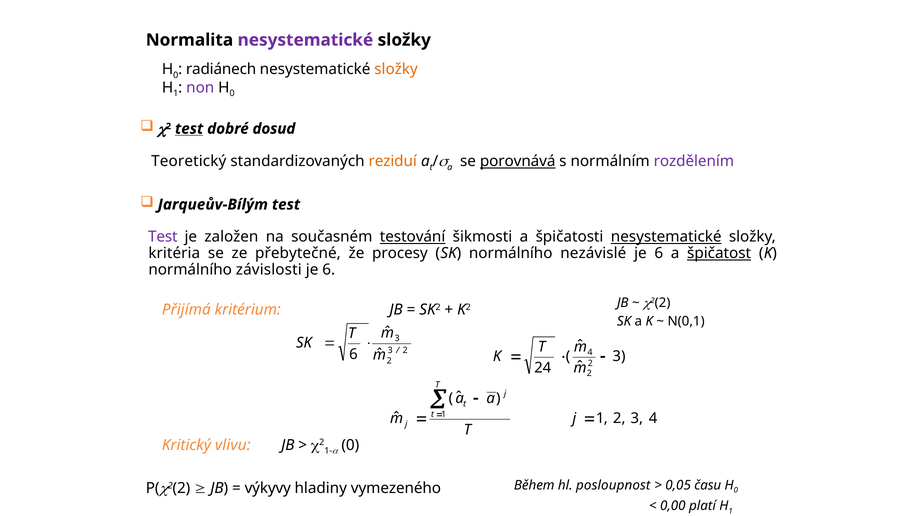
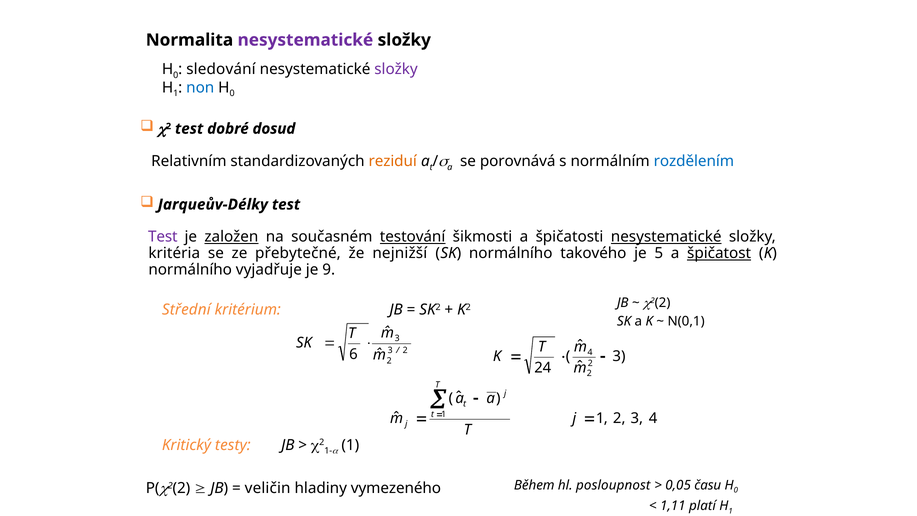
radiánech: radiánech -> sledování
složky at (396, 69) colour: orange -> purple
non colour: purple -> blue
test at (189, 129) underline: present -> none
Teoretický: Teoretický -> Relativním
porovnává underline: present -> none
rozdělením colour: purple -> blue
Jarqueův-Bílým: Jarqueův-Bílým -> Jarqueův-Délky
založen underline: none -> present
procesy: procesy -> nejnižší
nezávislé: nezávislé -> takového
6 at (659, 253): 6 -> 5
závislosti: závislosti -> vyjadřuje
6 at (329, 270): 6 -> 9
Přijímá: Přijímá -> Střední
vlivu: vlivu -> testy
0 at (350, 445): 0 -> 1
výkyvy: výkyvy -> veličin
0,00: 0,00 -> 1,11
